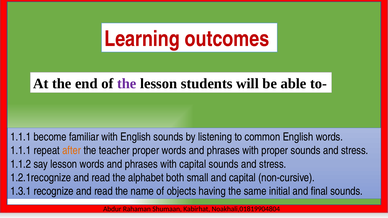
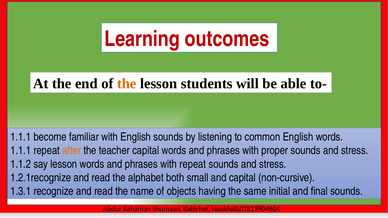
the at (127, 84) colour: purple -> orange
teacher proper: proper -> capital
with capital: capital -> repeat
